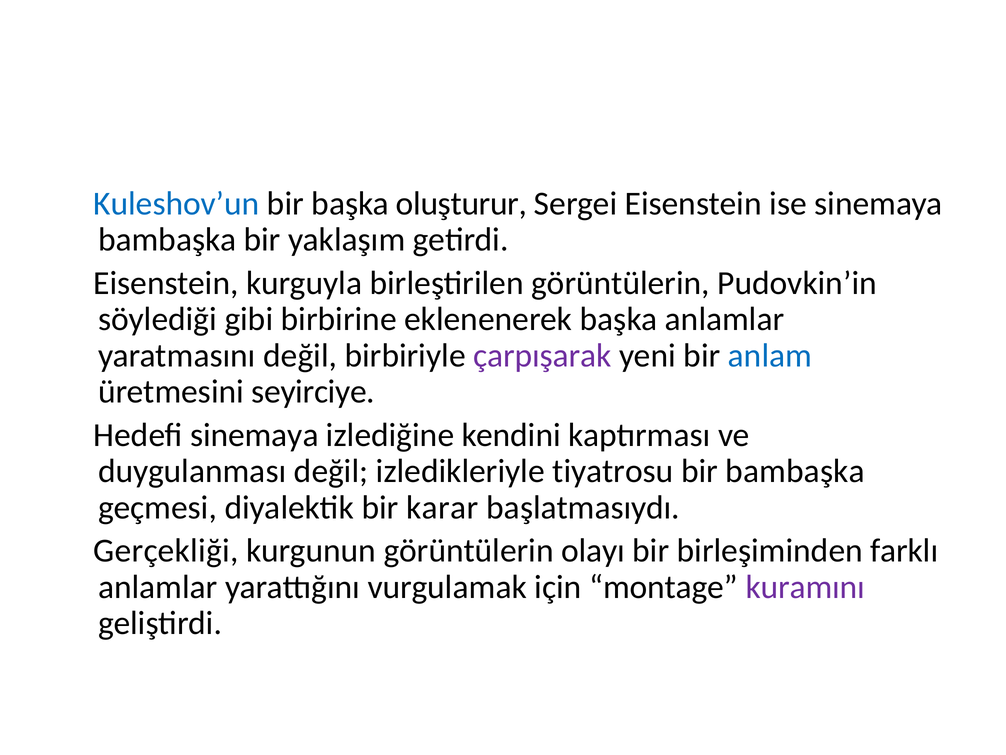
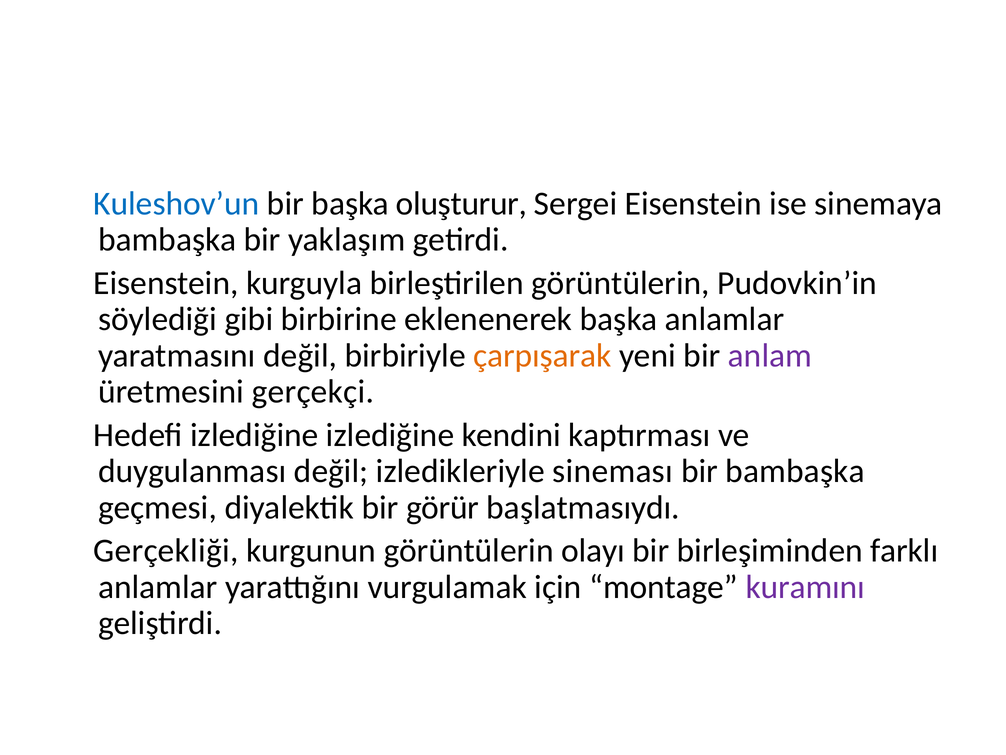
çarpışarak colour: purple -> orange
anlam colour: blue -> purple
seyirciye: seyirciye -> gerçekçi
Hedefi sinemaya: sinemaya -> izlediğine
tiyatrosu: tiyatrosu -> sineması
karar: karar -> görür
